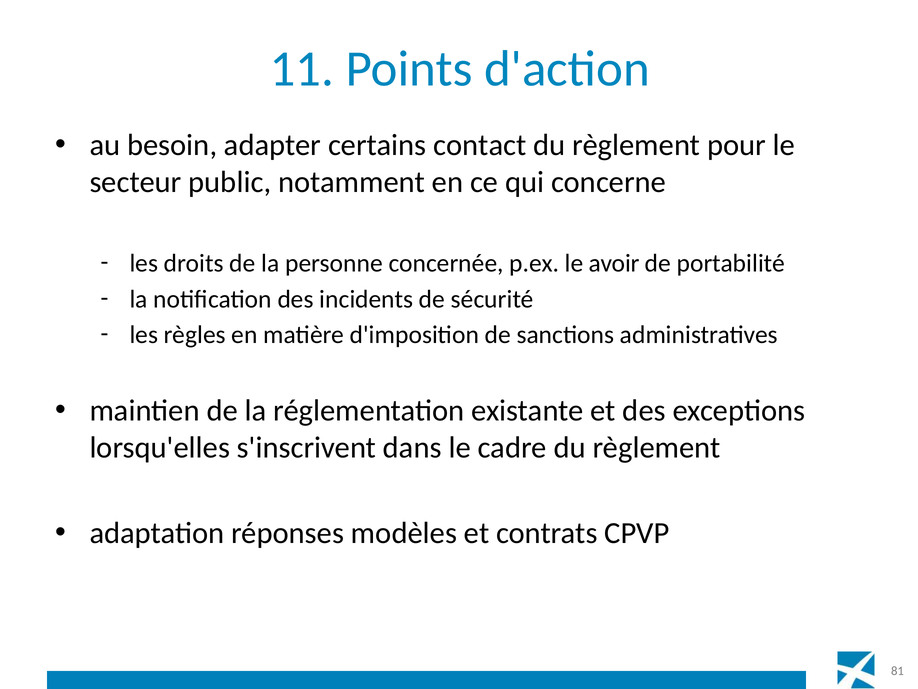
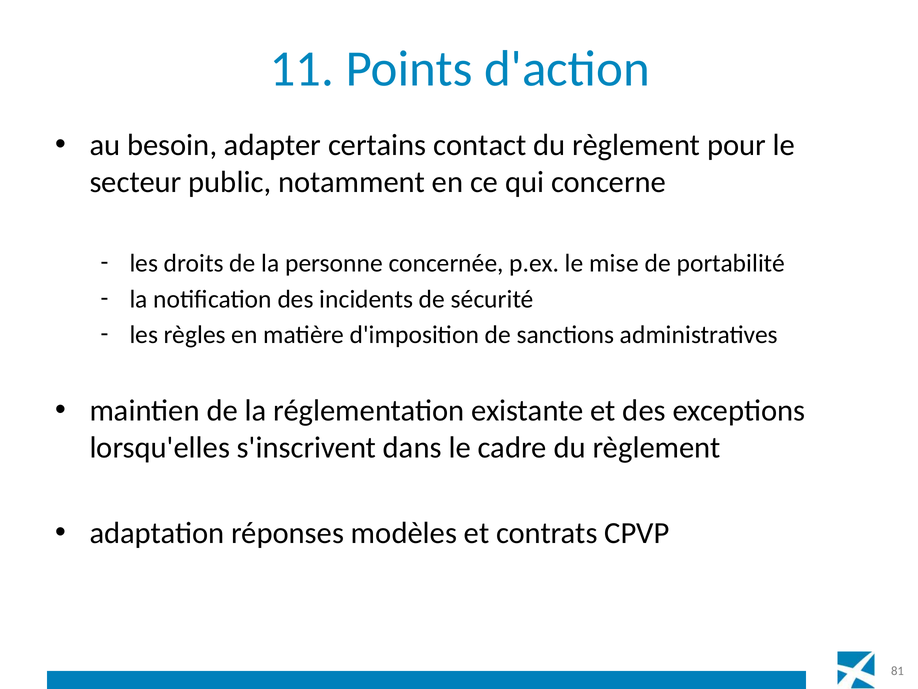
avoir: avoir -> mise
